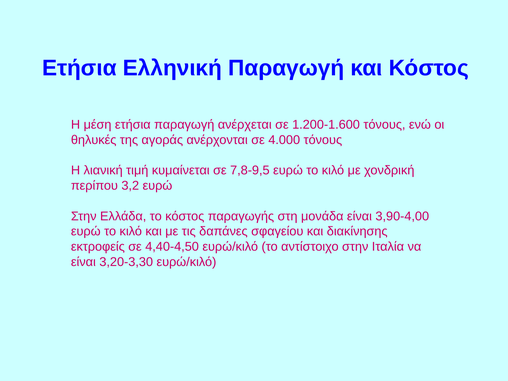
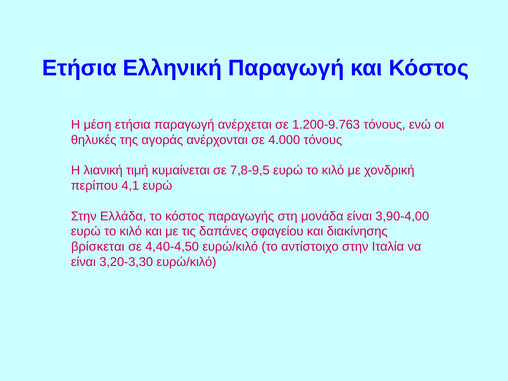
1.200-1.600: 1.200-1.600 -> 1.200-9.763
3,2: 3,2 -> 4,1
εκτροφείς: εκτροφείς -> βρίσκεται
